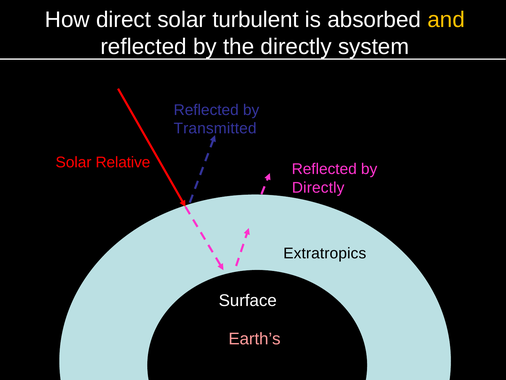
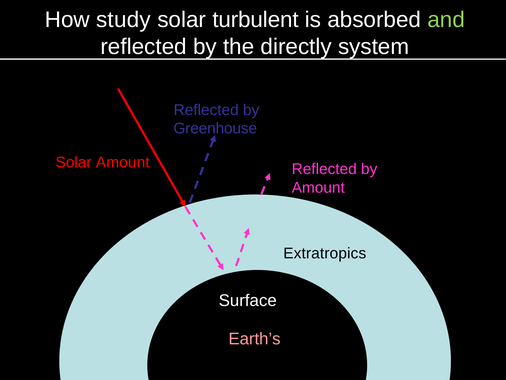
direct: direct -> study
and colour: yellow -> light green
Transmitted: Transmitted -> Greenhouse
Solar Relative: Relative -> Amount
Directly at (318, 187): Directly -> Amount
